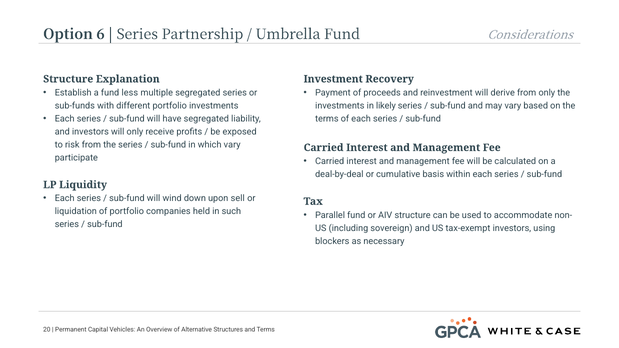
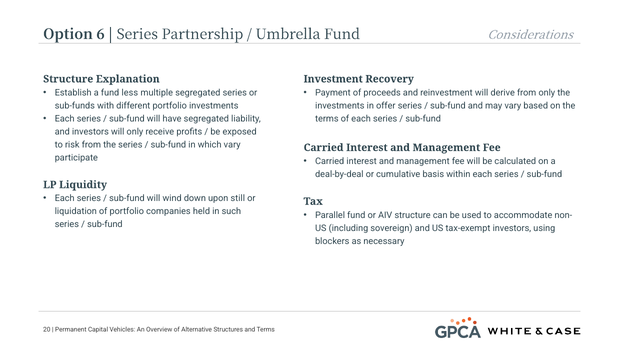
likely: likely -> offer
sell: sell -> still
